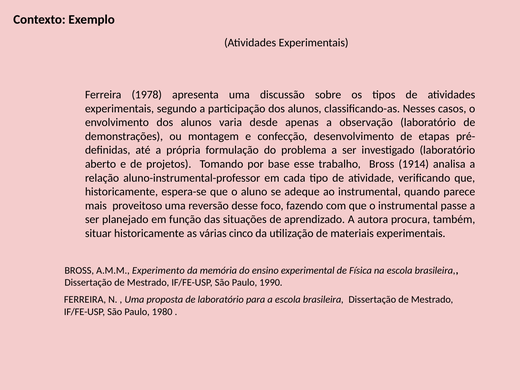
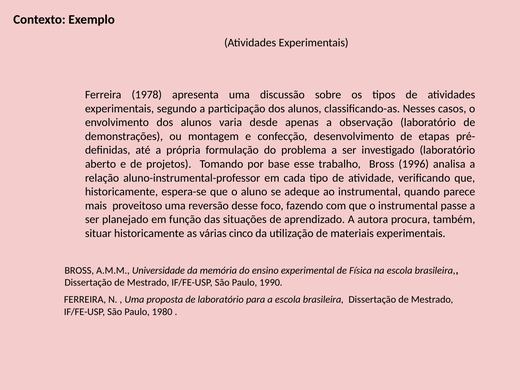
1914: 1914 -> 1996
Experimento: Experimento -> Universidade
